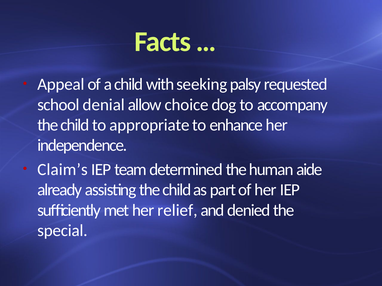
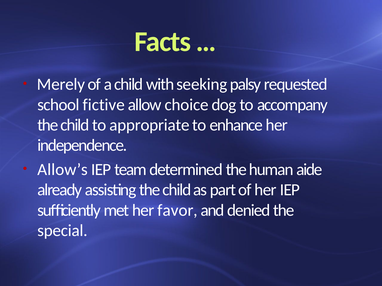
Appeal: Appeal -> Merely
denial: denial -> fictive
Claim’s: Claim’s -> Allow’s
relief: relief -> favor
